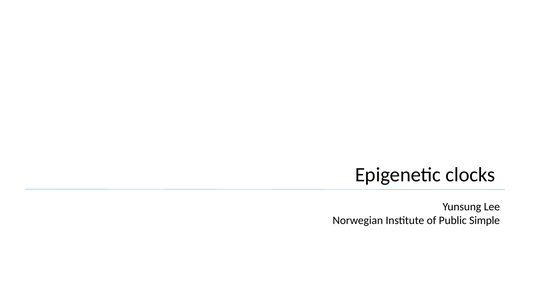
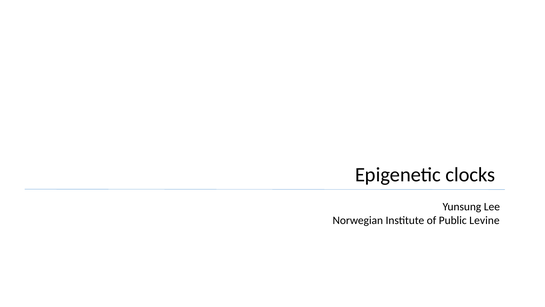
Simple: Simple -> Levine
